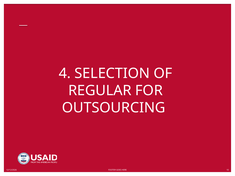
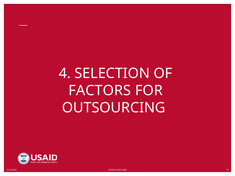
REGULAR: REGULAR -> FACTORS
